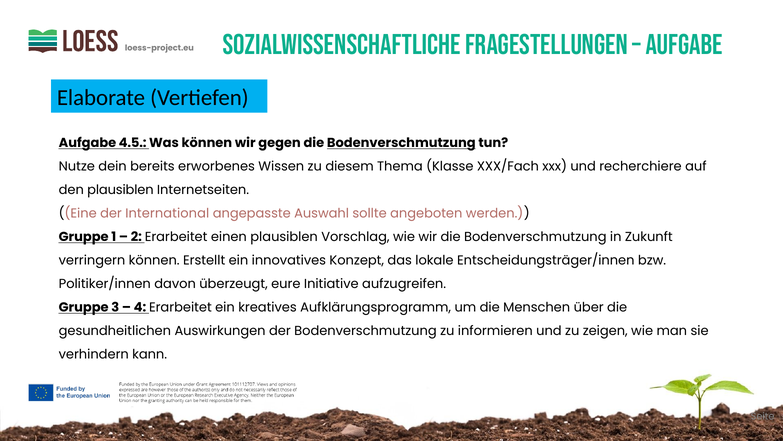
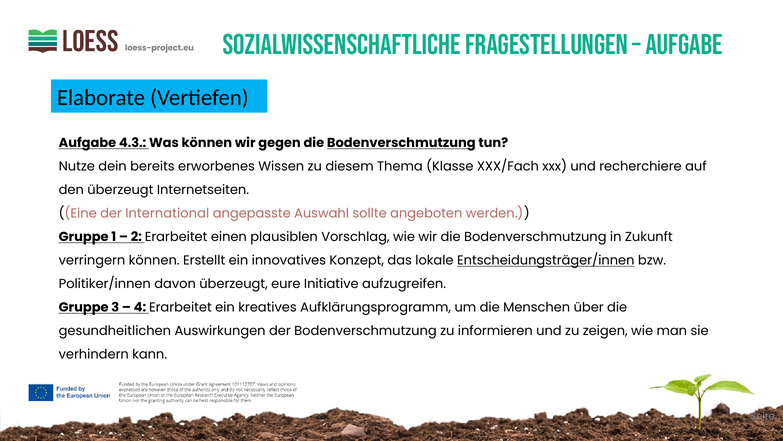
4.5: 4.5 -> 4.3
den plausiblen: plausiblen -> überzeugt
Entscheidungsträger/innen underline: none -> present
